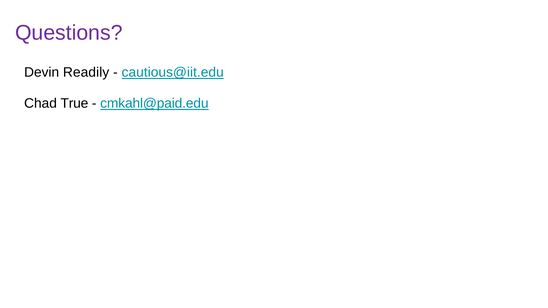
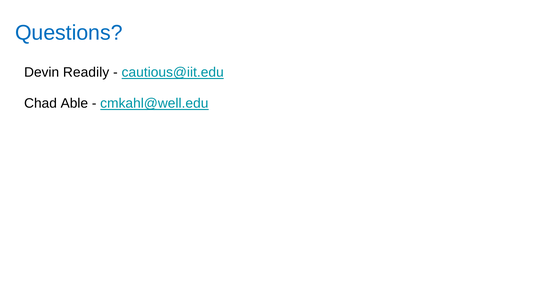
Questions colour: purple -> blue
True: True -> Able
cmkahl@paid.edu: cmkahl@paid.edu -> cmkahl@well.edu
